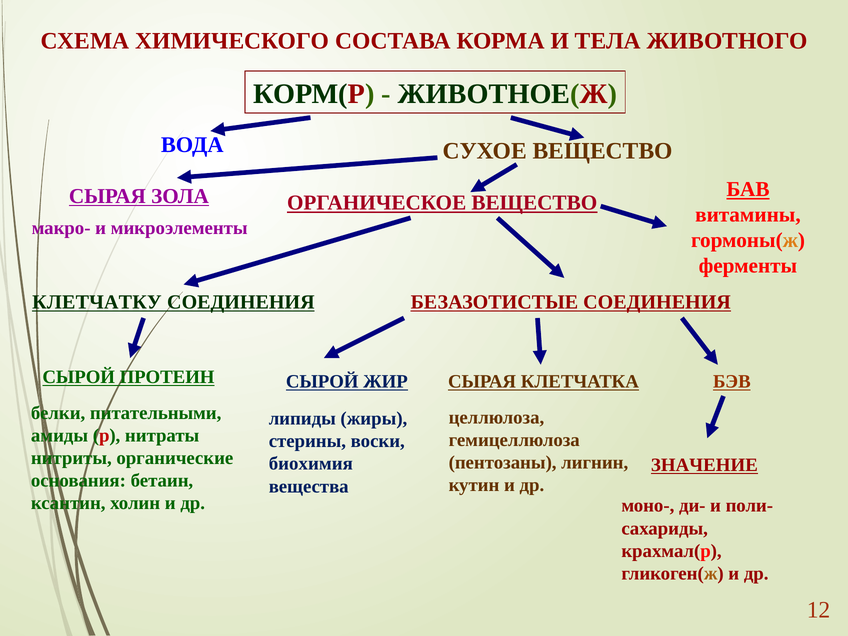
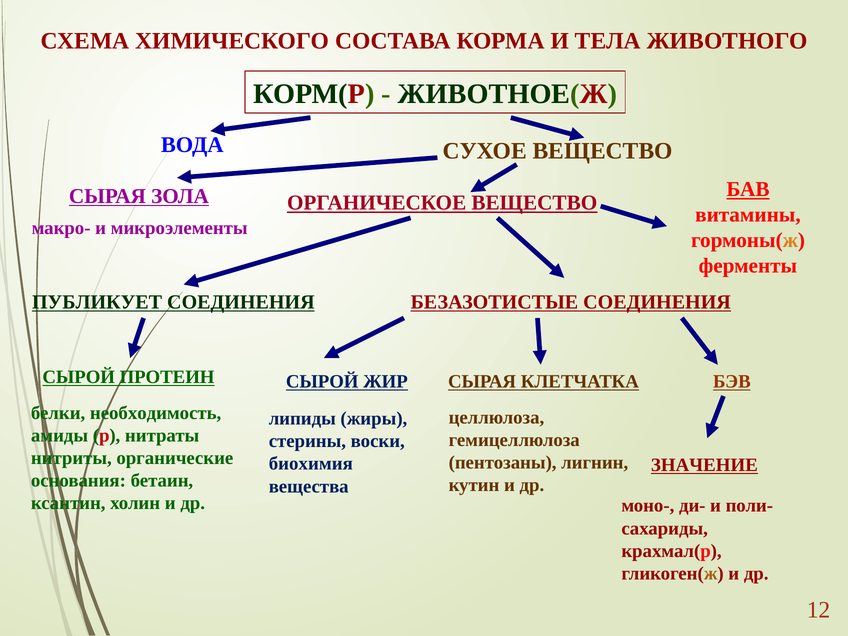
КЛЕТЧАТКУ: КЛЕТЧАТКУ -> ПУБЛИКУЕТ
питательными: питательными -> необходимость
